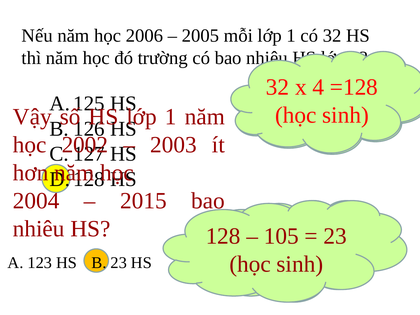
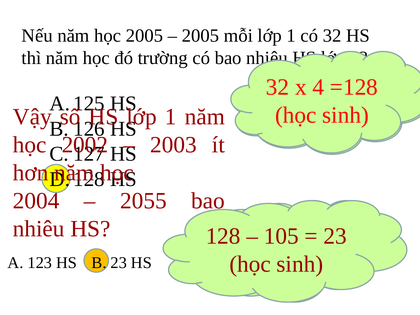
học 2006: 2006 -> 2005
2015: 2015 -> 2055
